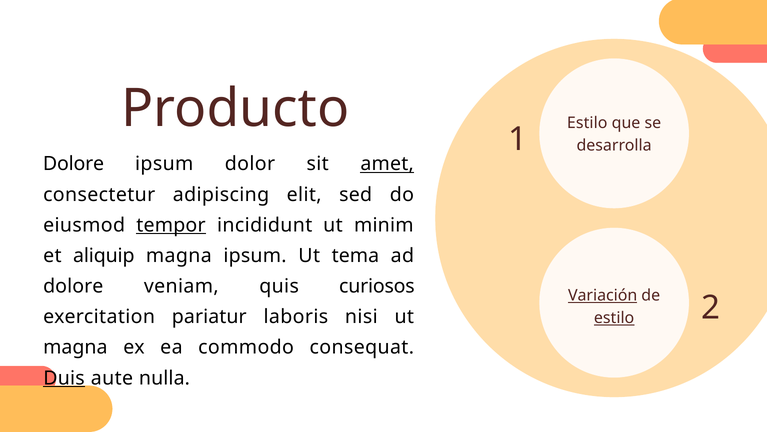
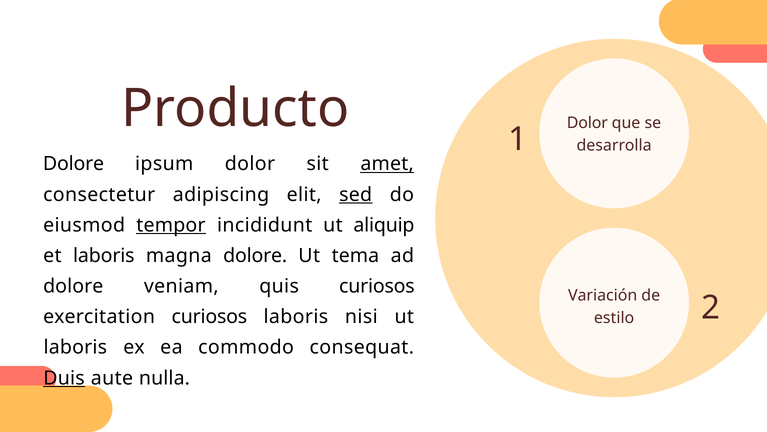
Producto Estilo: Estilo -> Dolor
sed underline: none -> present
minim: minim -> aliquip
et aliquip: aliquip -> laboris
magna ipsum: ipsum -> dolore
Variación underline: present -> none
exercitation pariatur: pariatur -> curiosos
estilo at (614, 318) underline: present -> none
magna at (75, 347): magna -> laboris
